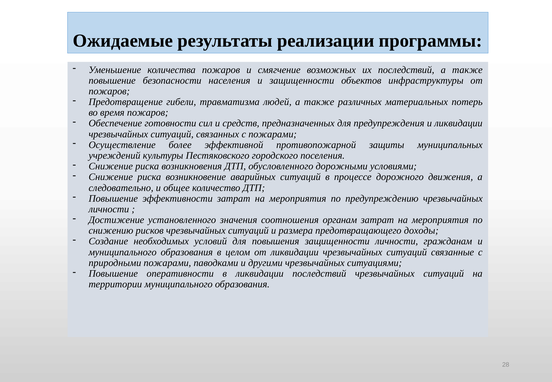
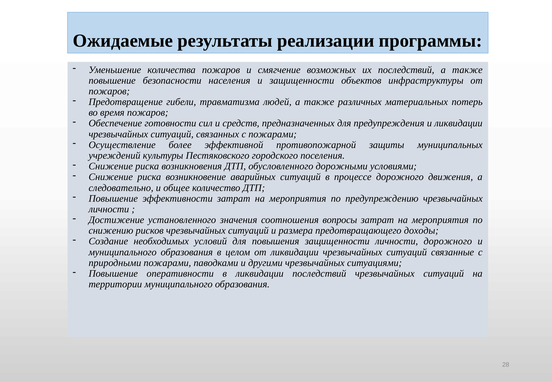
органам: органам -> вопросы
личности гражданам: гражданам -> дорожного
